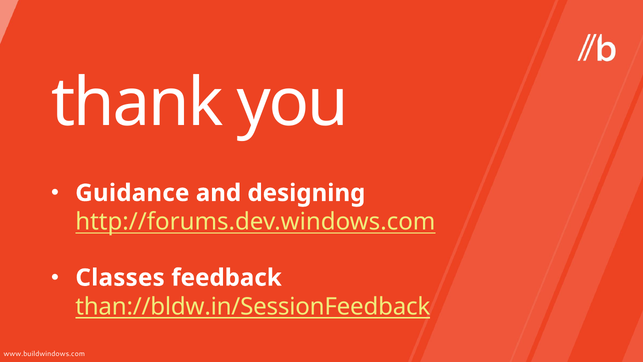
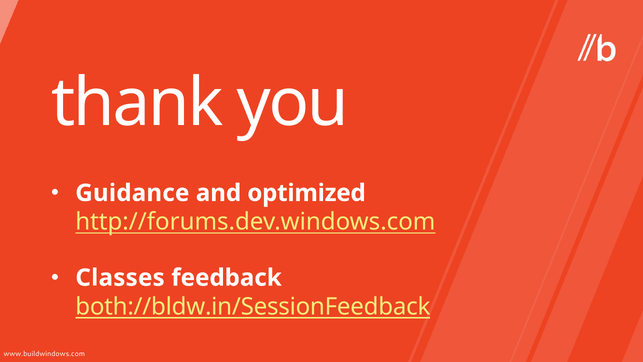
designing: designing -> optimized
than://bldw.in/SessionFeedback: than://bldw.in/SessionFeedback -> both://bldw.in/SessionFeedback
